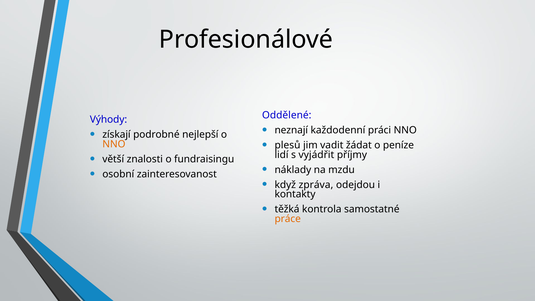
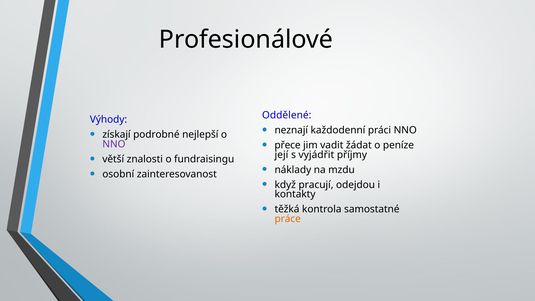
plesů: plesů -> přece
NNO at (114, 144) colour: orange -> purple
lidí: lidí -> její
zpráva: zpráva -> pracují
